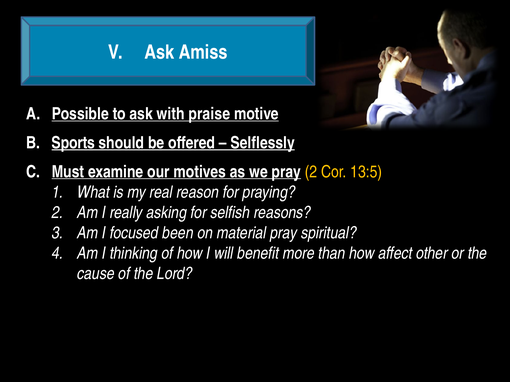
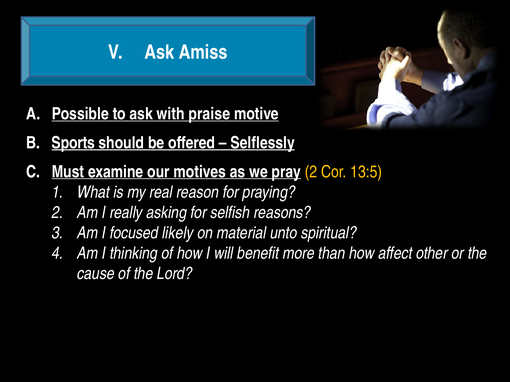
been: been -> likely
material pray: pray -> unto
